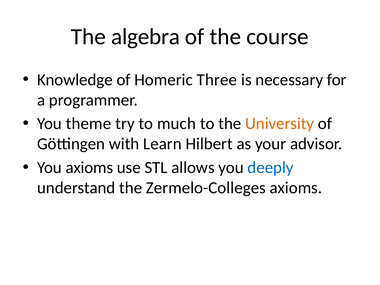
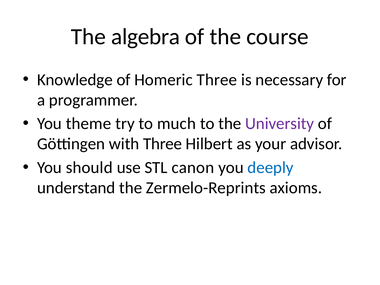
University colour: orange -> purple
with Learn: Learn -> Three
You axioms: axioms -> should
allows: allows -> canon
Zermelo-Colleges: Zermelo-Colleges -> Zermelo-Reprints
